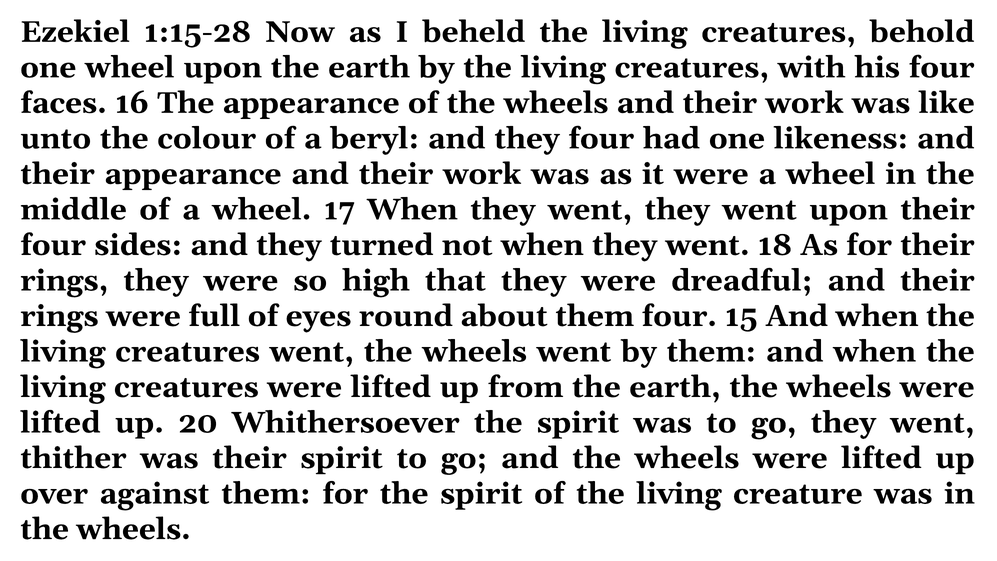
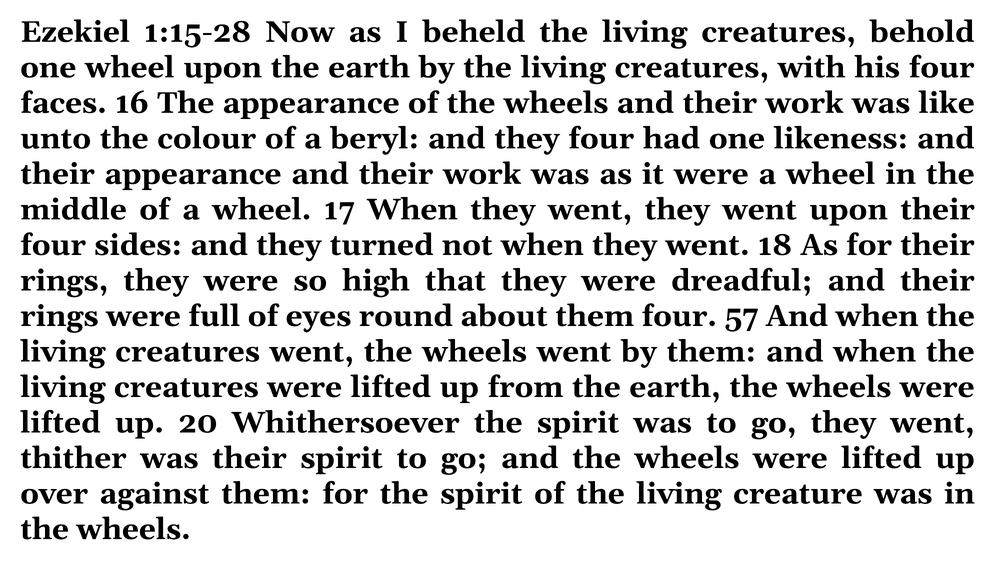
15: 15 -> 57
